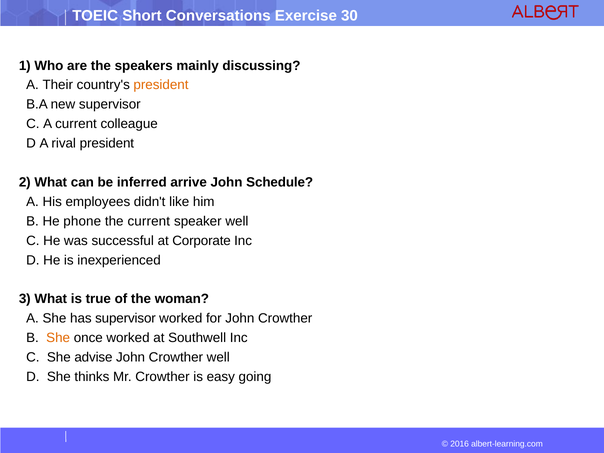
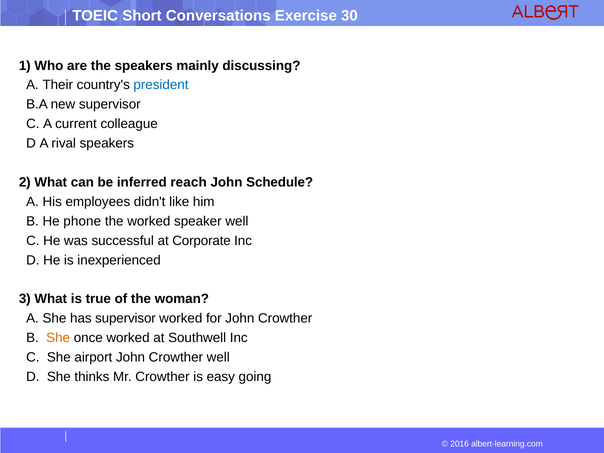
president at (161, 85) colour: orange -> blue
rival president: president -> speakers
arrive: arrive -> reach
the current: current -> worked
advise: advise -> airport
